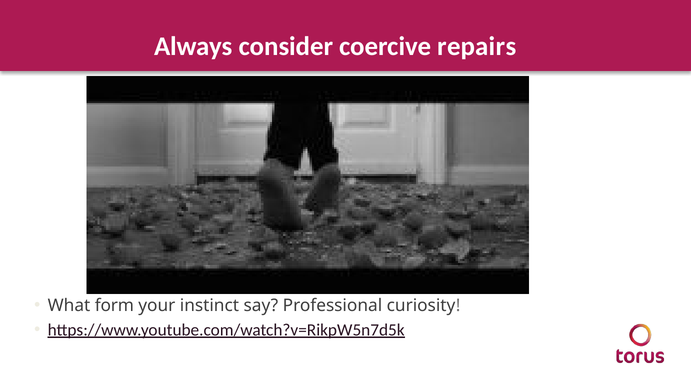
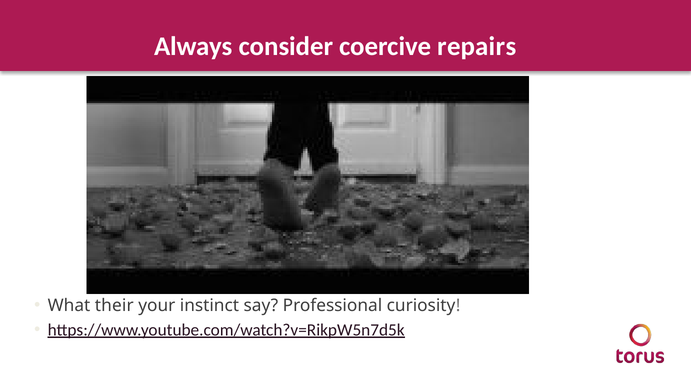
form: form -> their
